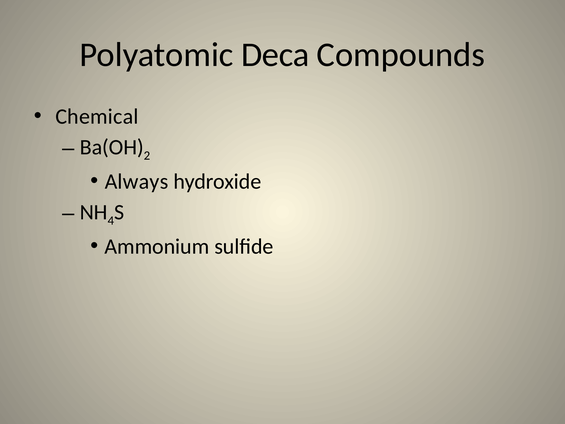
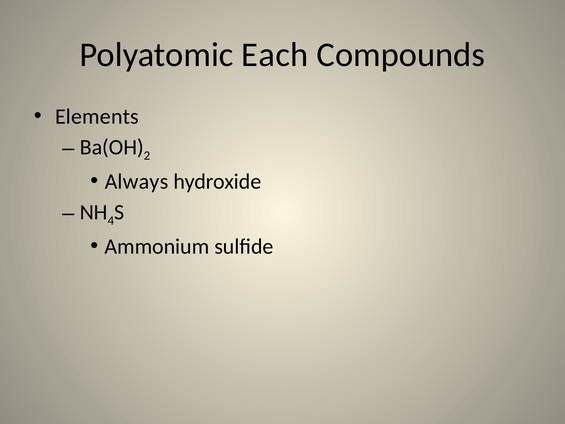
Deca: Deca -> Each
Chemical: Chemical -> Elements
